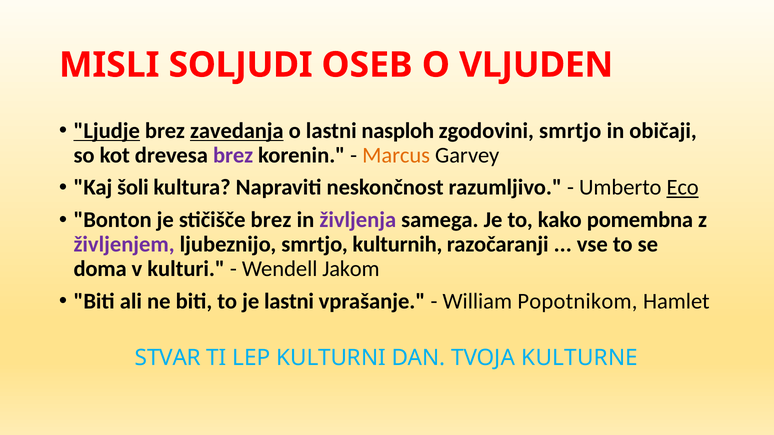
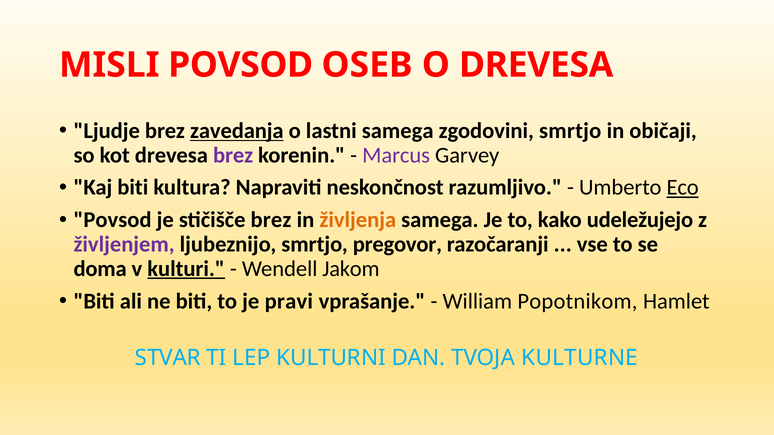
MISLI SOLJUDI: SOLJUDI -> POVSOD
O VLJUDEN: VLJUDEN -> DREVESA
Ljudje underline: present -> none
lastni nasploh: nasploh -> samega
Marcus colour: orange -> purple
Kaj šoli: šoli -> biti
Bonton at (113, 220): Bonton -> Povsod
življenja colour: purple -> orange
pomembna: pomembna -> udeležujejo
kulturnih: kulturnih -> pregovor
kulturi underline: none -> present
je lastni: lastni -> pravi
